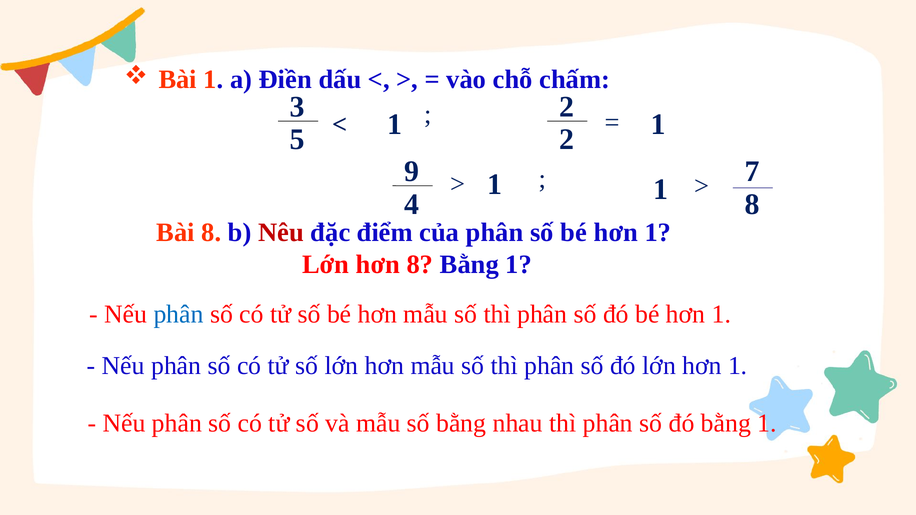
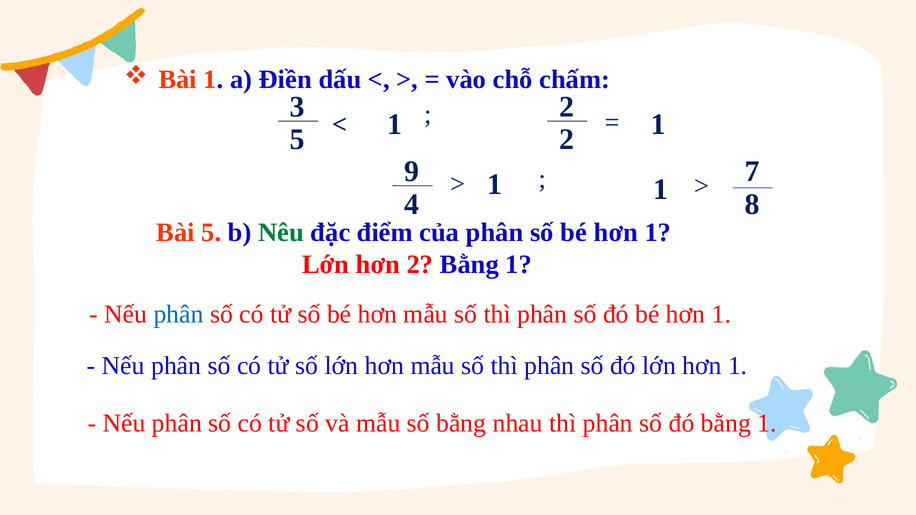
Bài 8: 8 -> 5
Nêu colour: red -> green
hơn 8: 8 -> 2
